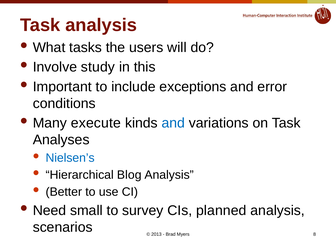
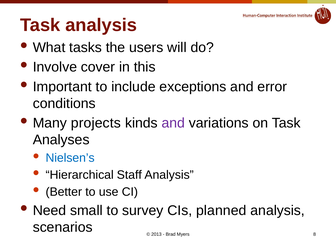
study: study -> cover
execute: execute -> projects
and at (173, 123) colour: blue -> purple
Blog: Blog -> Staff
